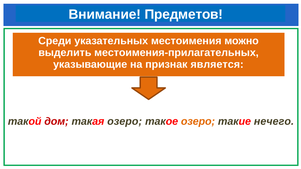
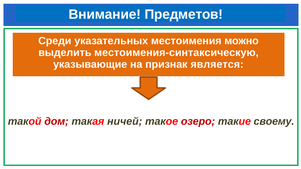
местоимения-прилагательных: местоимения-прилагательных -> местоимения-синтаксическую
такая озеро: озеро -> ничей
озеро at (198, 122) colour: orange -> red
нечего: нечего -> своему
